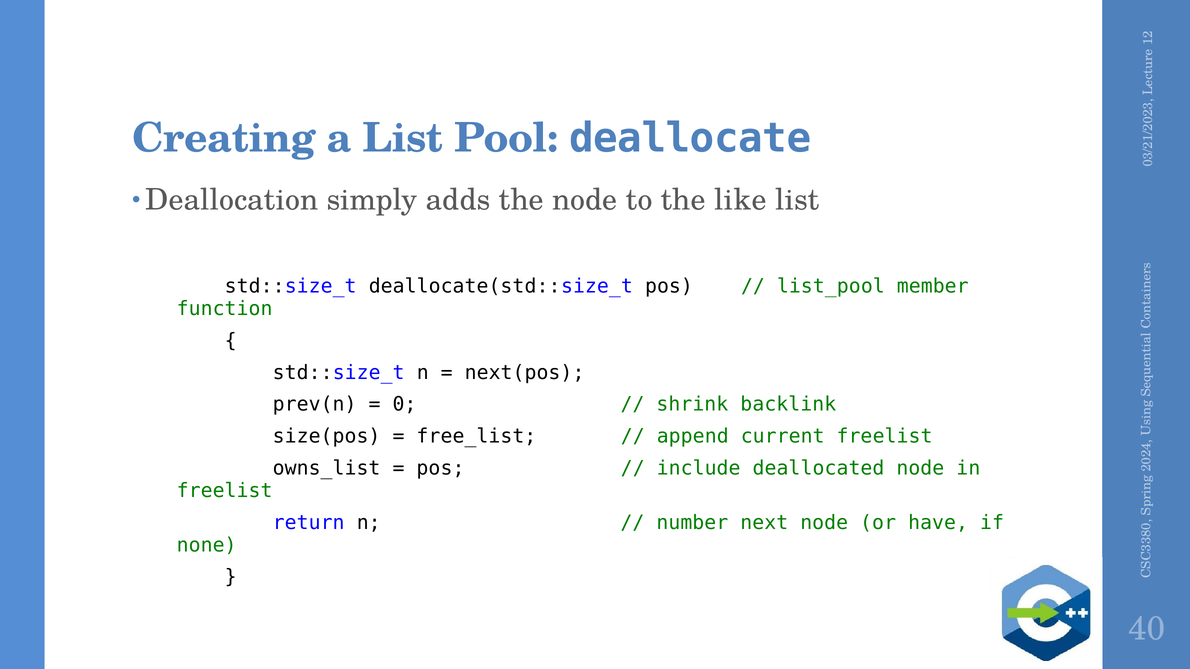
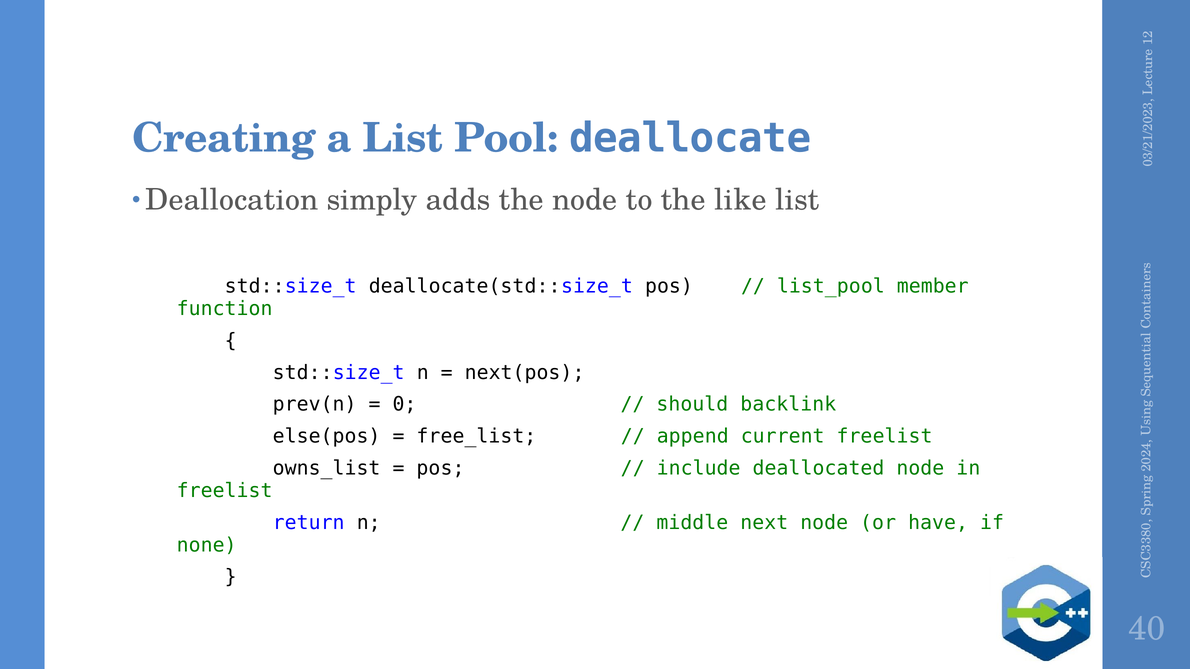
shrink: shrink -> should
size(pos: size(pos -> else(pos
number: number -> middle
